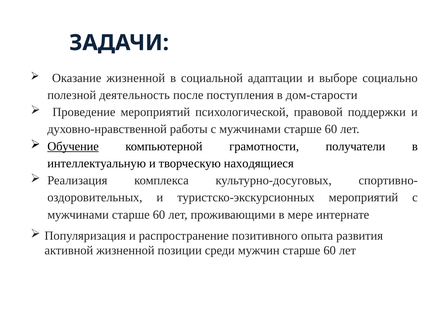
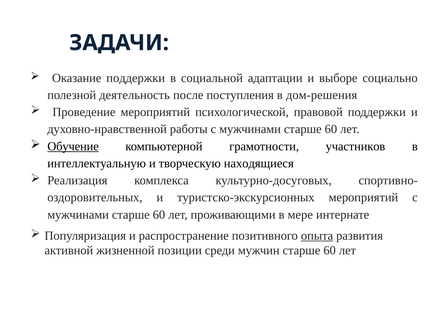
Оказание жизненной: жизненной -> поддержки
дом-старости: дом-старости -> дом-решения
получатели: получатели -> участников
опыта underline: none -> present
